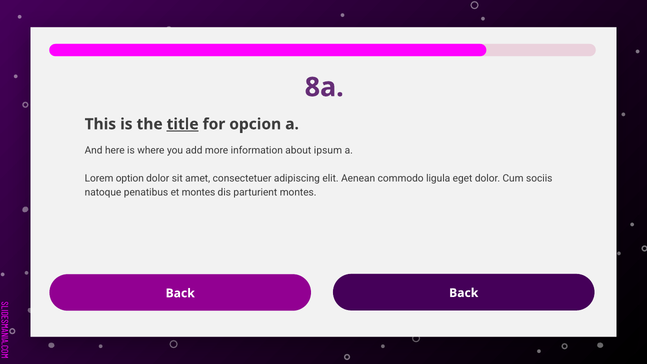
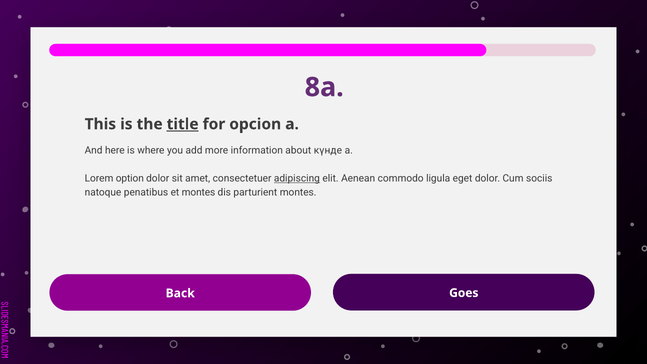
ipsum: ipsum -> күнде
adipiscing underline: none -> present
Back Back: Back -> Goes
